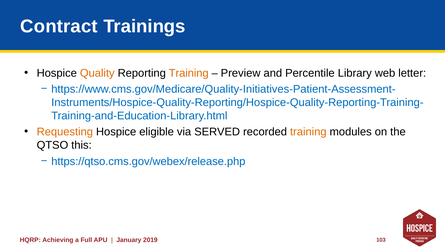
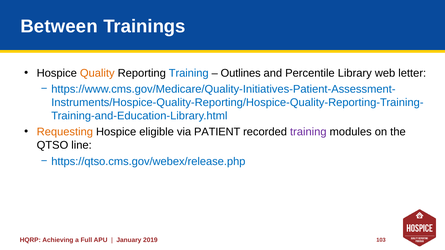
Contract: Contract -> Between
Training at (189, 73) colour: orange -> blue
Preview: Preview -> Outlines
SERVED: SERVED -> PATIENT
training at (308, 132) colour: orange -> purple
this: this -> line
